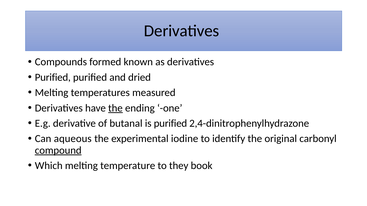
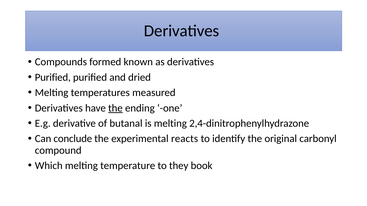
is purified: purified -> melting
aqueous: aqueous -> conclude
iodine: iodine -> reacts
compound underline: present -> none
